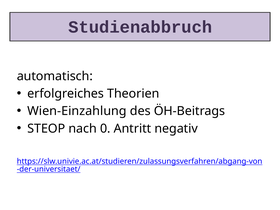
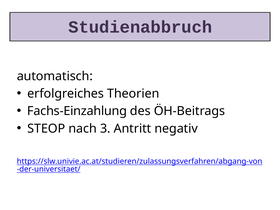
Wien-Einzahlung: Wien-Einzahlung -> Fachs-Einzahlung
0: 0 -> 3
